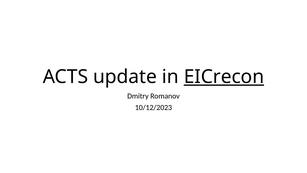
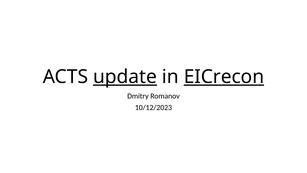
update underline: none -> present
